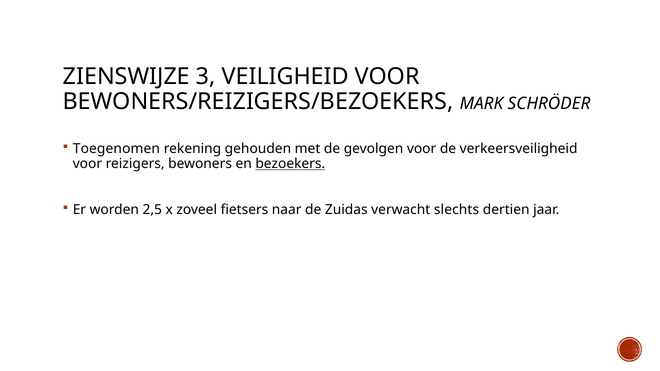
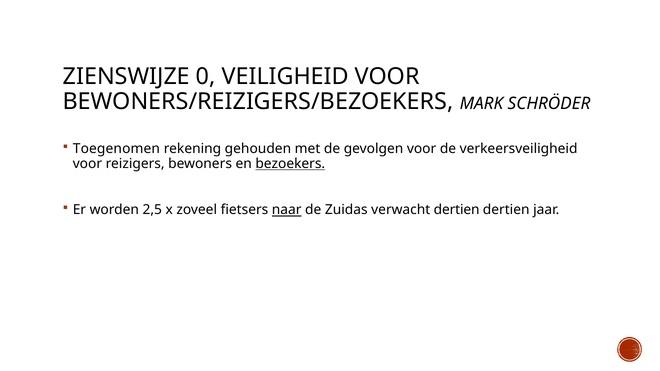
3: 3 -> 0
naar underline: none -> present
verwacht slechts: slechts -> dertien
